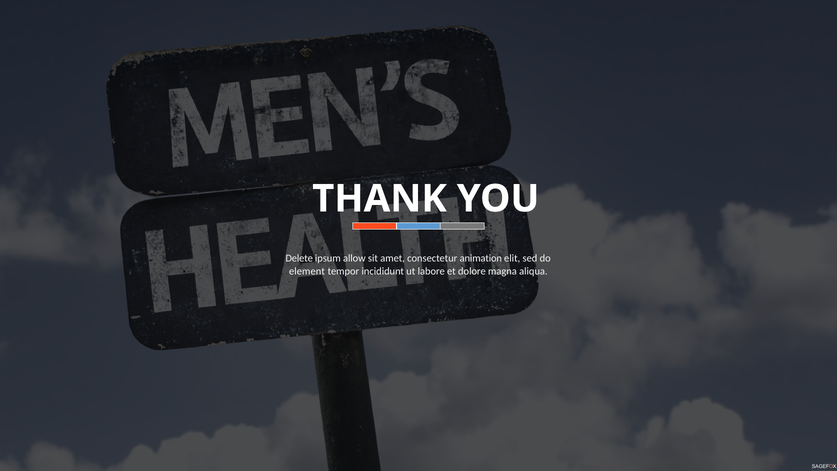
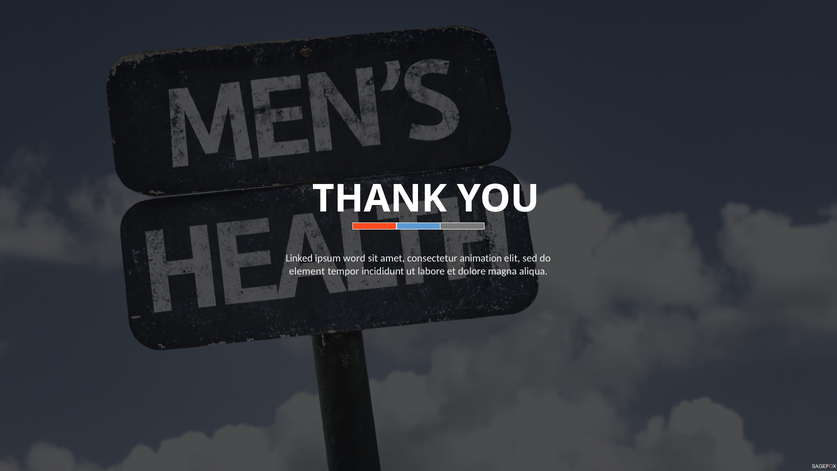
Delete: Delete -> Linked
allow: allow -> word
